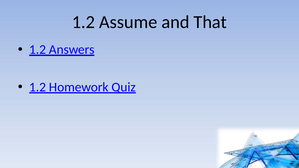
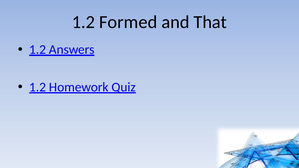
Assume: Assume -> Formed
